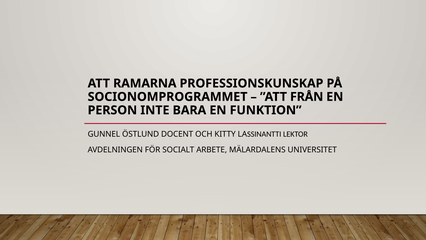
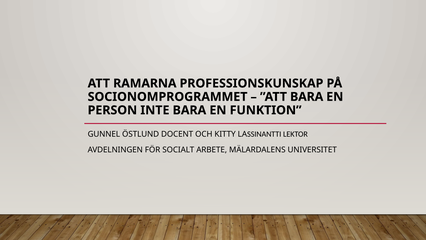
”ATT FRÅN: FRÅN -> BARA
